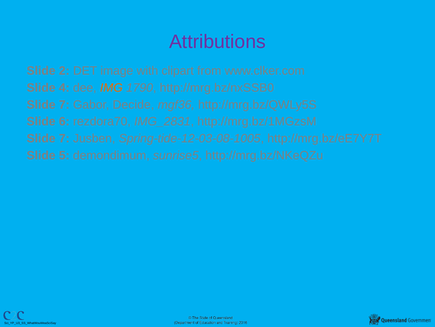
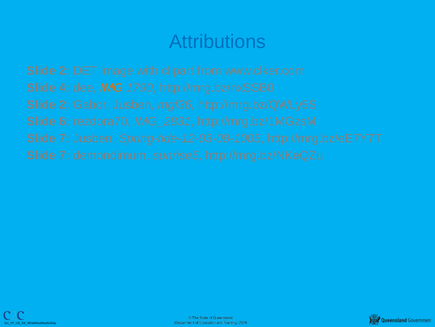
Attributions colour: purple -> blue
7 at (64, 104): 7 -> 2
Gabor Decide: Decide -> Jusben
5 at (64, 155): 5 -> 7
